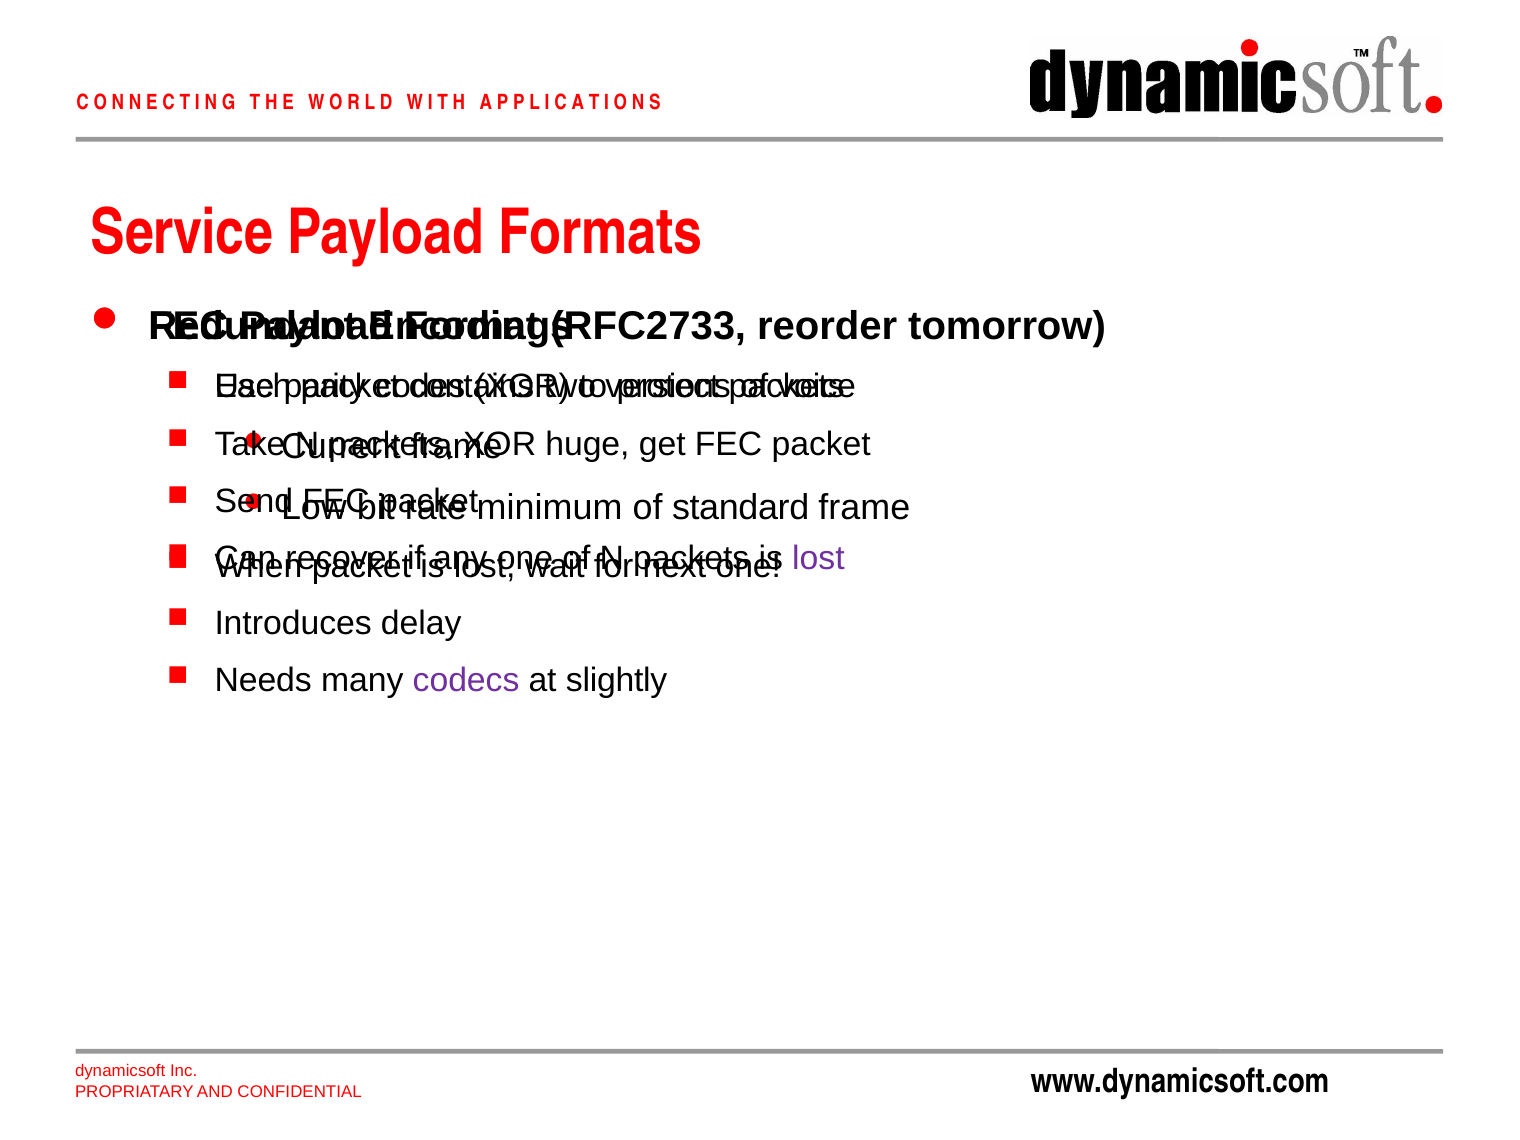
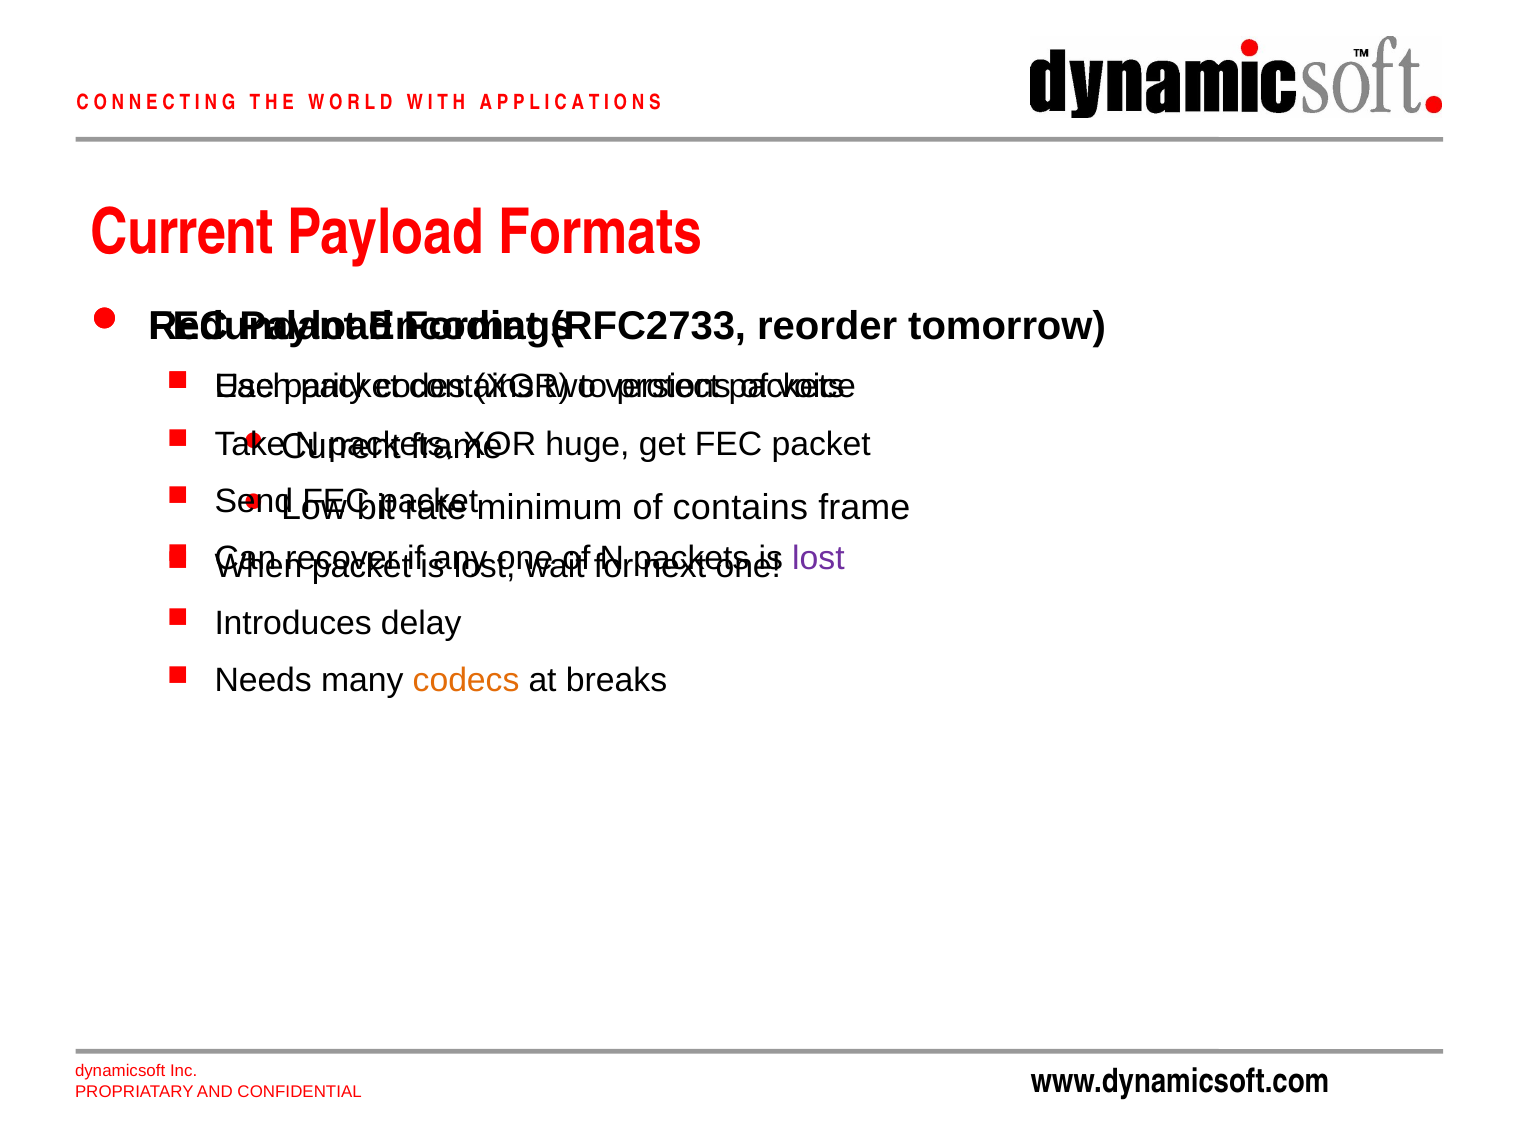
Service at (182, 232): Service -> Current
of standard: standard -> contains
codecs colour: purple -> orange
slightly: slightly -> breaks
